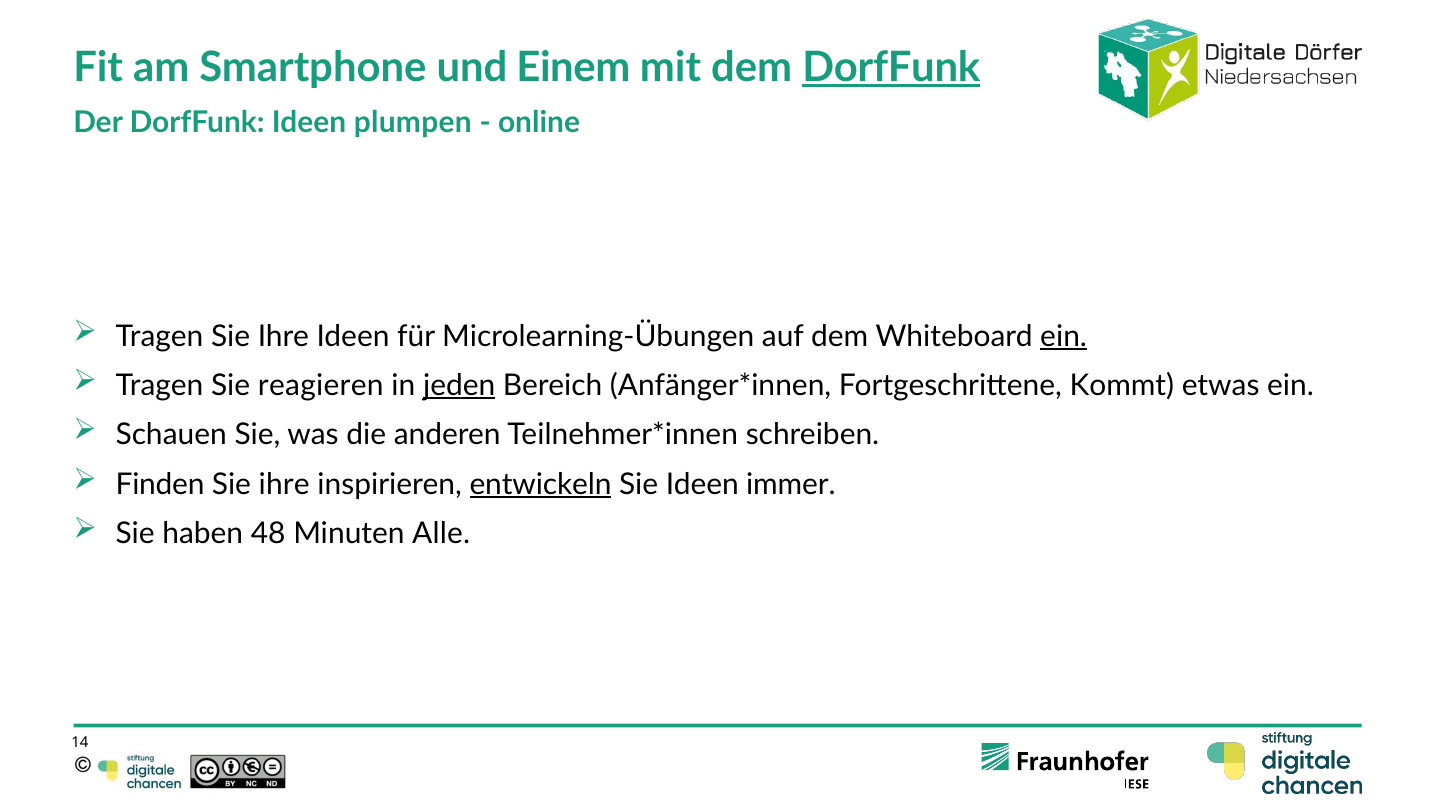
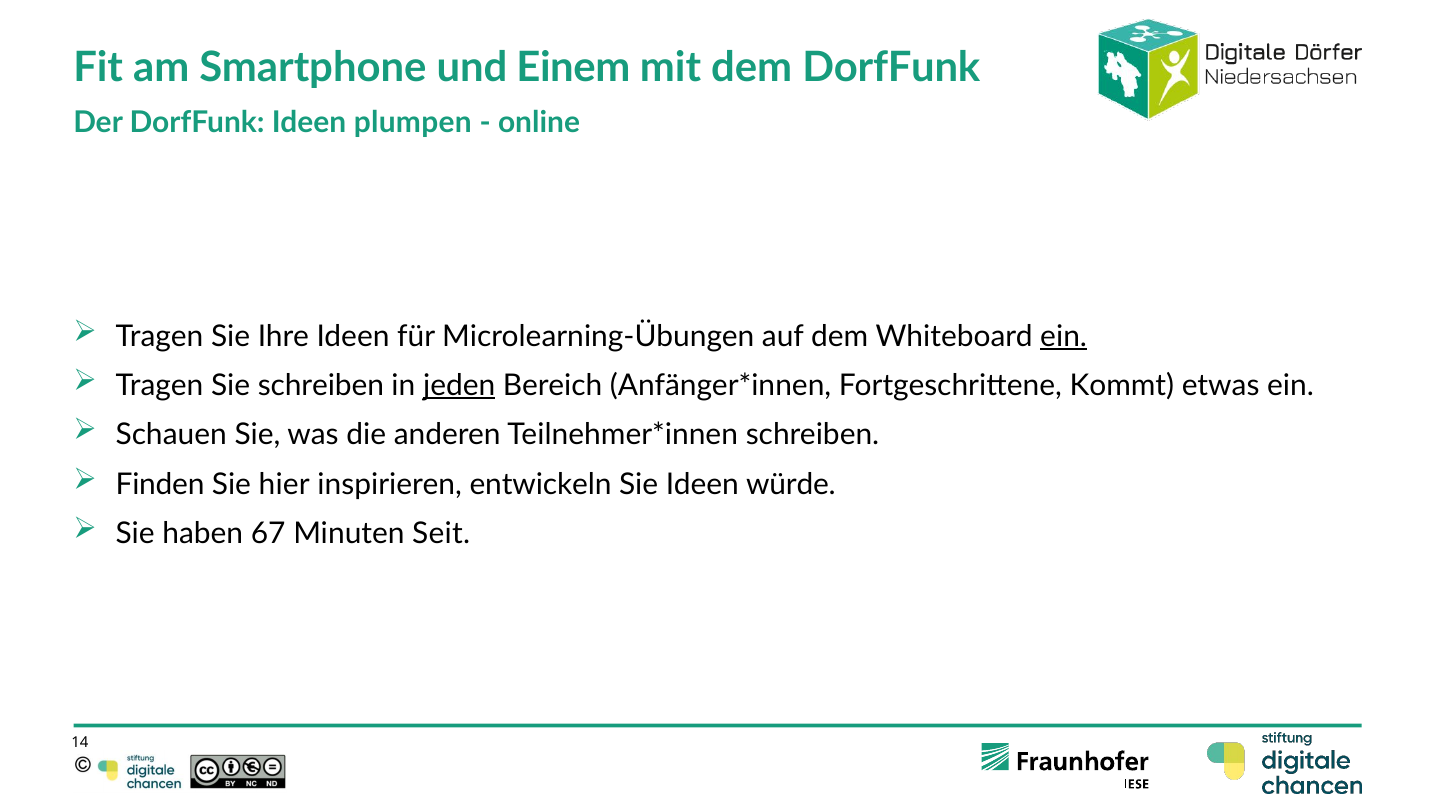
DorfFunk at (891, 67) underline: present -> none
Sie reagieren: reagieren -> schreiben
ihre at (284, 484): ihre -> hier
entwickeln underline: present -> none
immer: immer -> würde
48: 48 -> 67
Alle: Alle -> Seit
